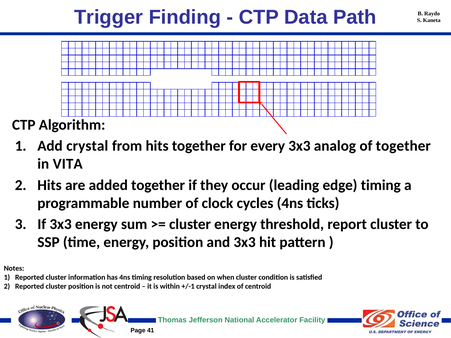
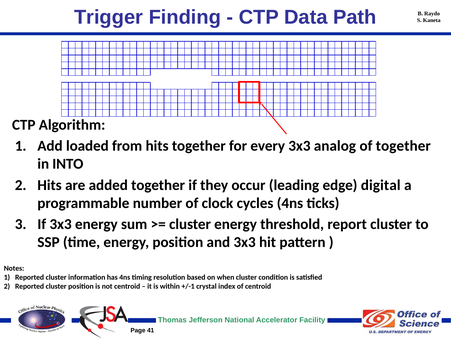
Add crystal: crystal -> loaded
VITA: VITA -> INTO
edge timing: timing -> digital
